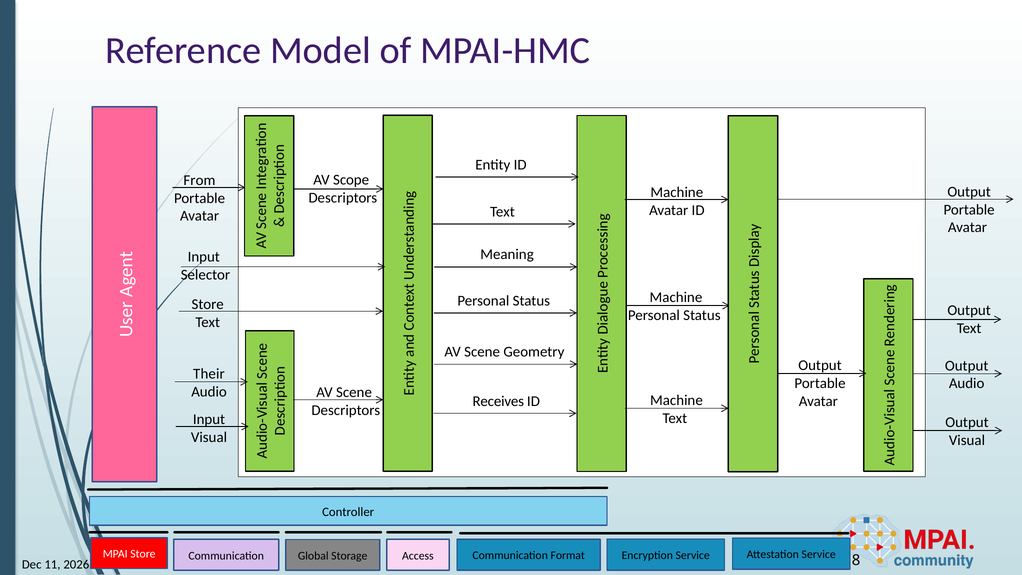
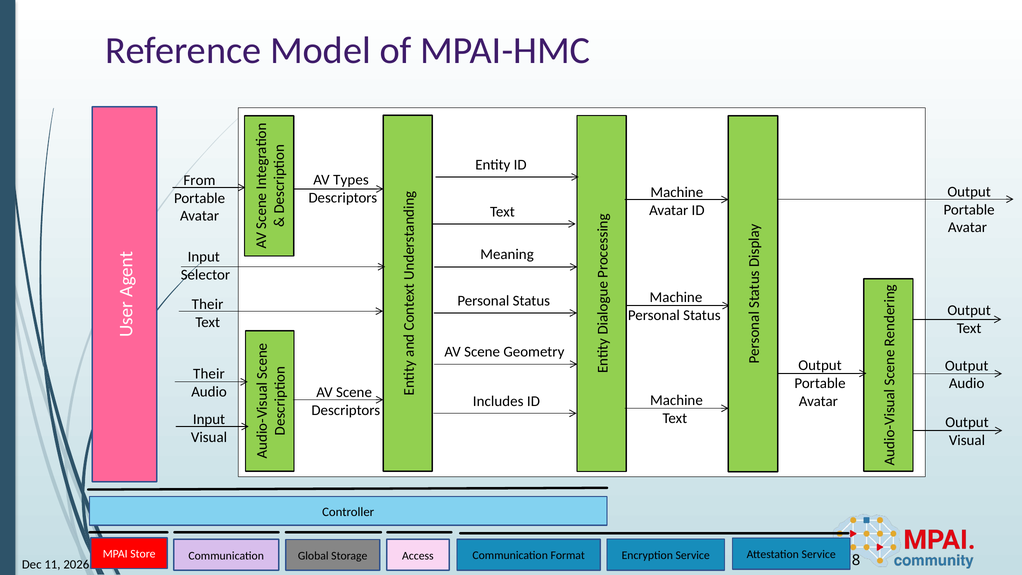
Scope: Scope -> Types
Store at (208, 304): Store -> Their
Receives: Receives -> Includes
